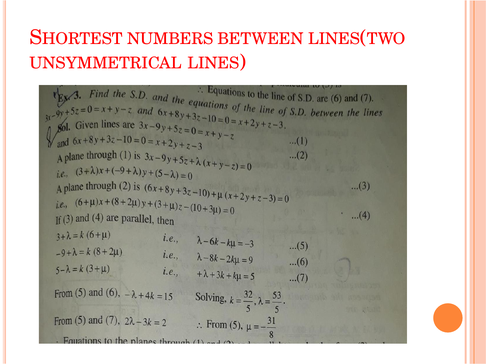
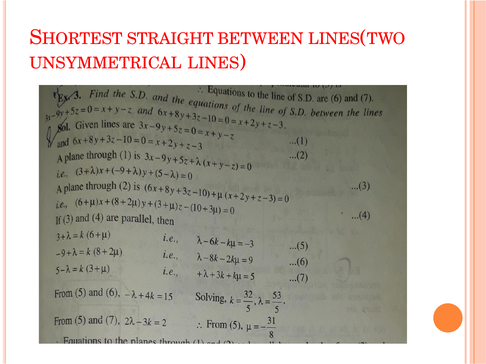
NUMBERS: NUMBERS -> STRAIGHT
